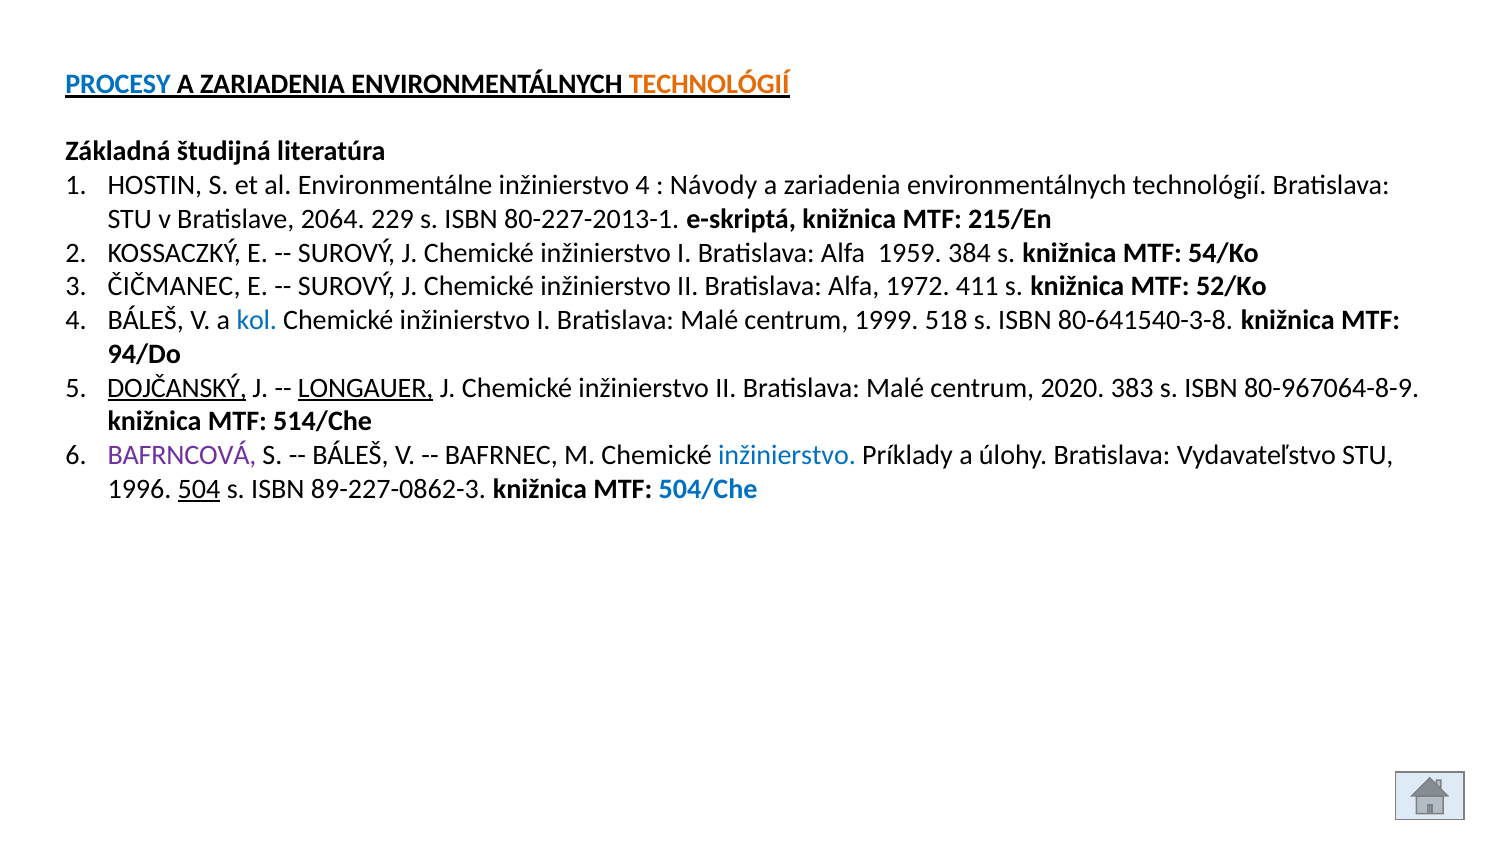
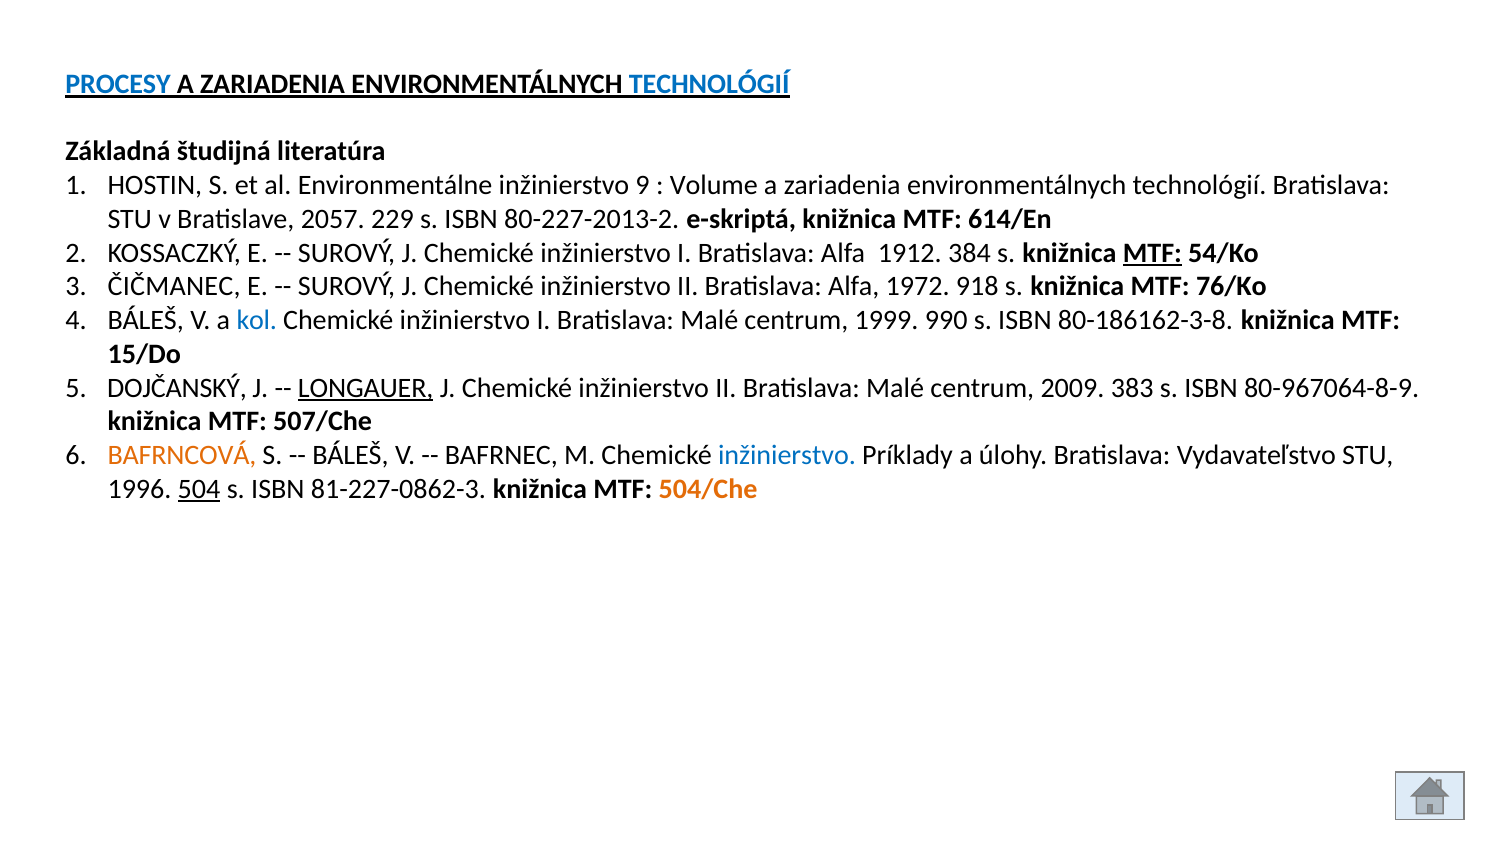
TECHNOLÓGIÍ at (709, 84) colour: orange -> blue
inžinierstvo 4: 4 -> 9
Návody: Návody -> Volume
2064: 2064 -> 2057
80-227-2013-1: 80-227-2013-1 -> 80-227-2013-2
215/En: 215/En -> 614/En
1959: 1959 -> 1912
MTF at (1152, 253) underline: none -> present
411: 411 -> 918
52/Ko: 52/Ko -> 76/Ko
518: 518 -> 990
80-641540-3-8: 80-641540-3-8 -> 80-186162-3-8
94/Do: 94/Do -> 15/Do
DOJČANSKÝ underline: present -> none
2020: 2020 -> 2009
514/Che: 514/Che -> 507/Che
BAFRNCOVÁ colour: purple -> orange
89-227-0862-3: 89-227-0862-3 -> 81-227-0862-3
504/Che colour: blue -> orange
